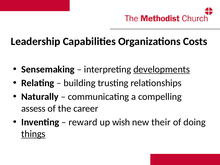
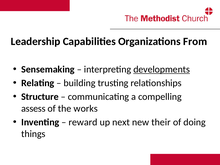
Costs: Costs -> From
Naturally: Naturally -> Structure
career: career -> works
wish: wish -> next
things underline: present -> none
